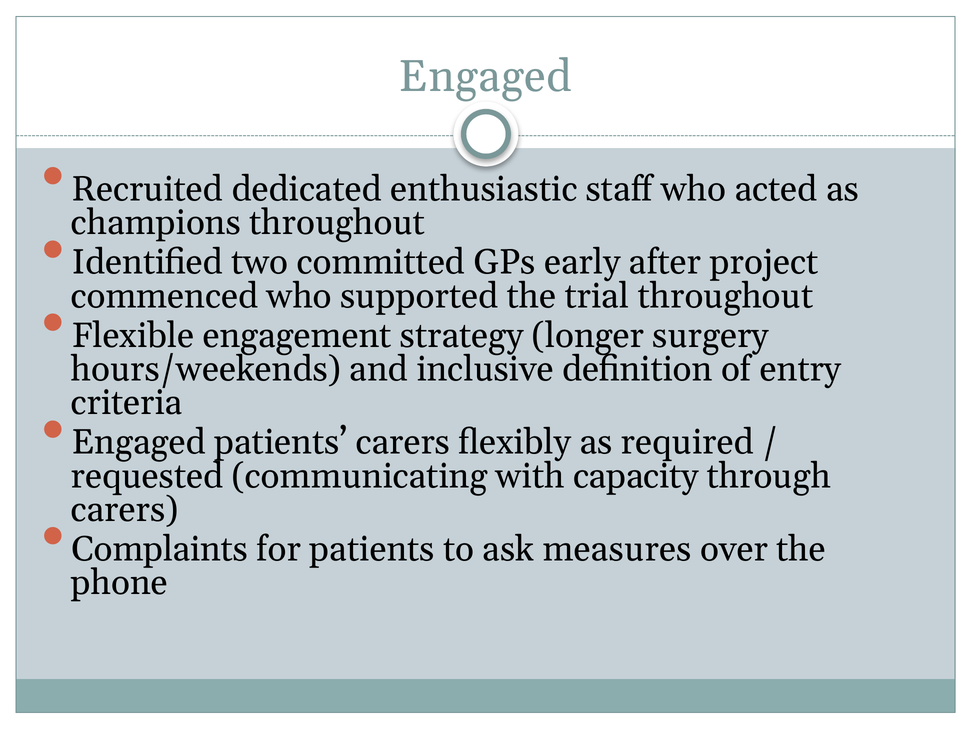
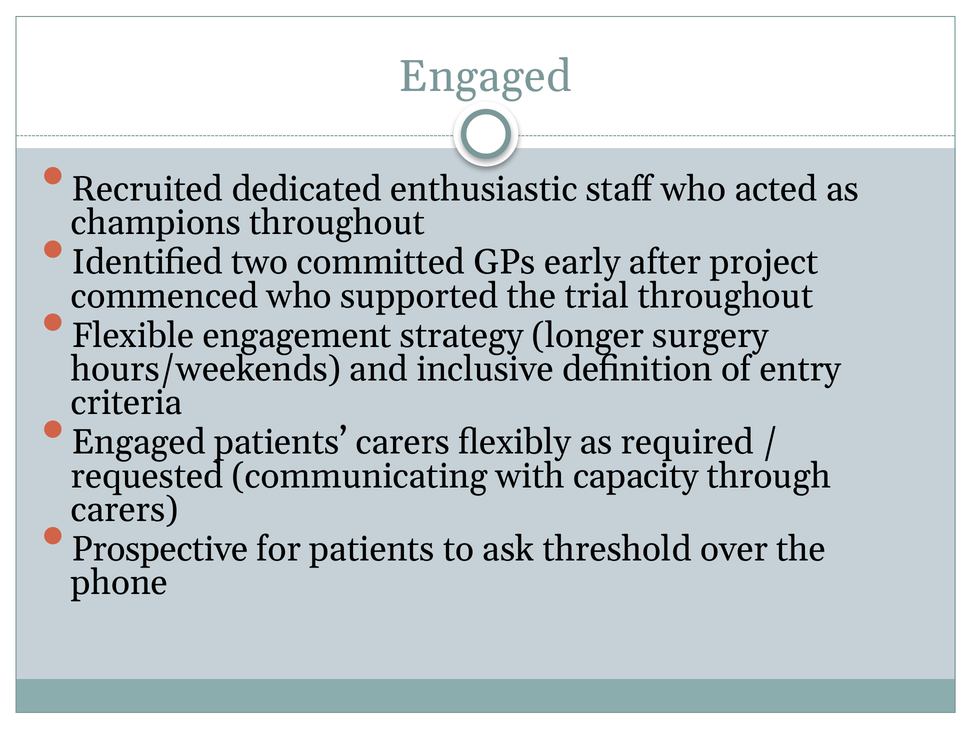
Complaints: Complaints -> Prospective
measures: measures -> threshold
